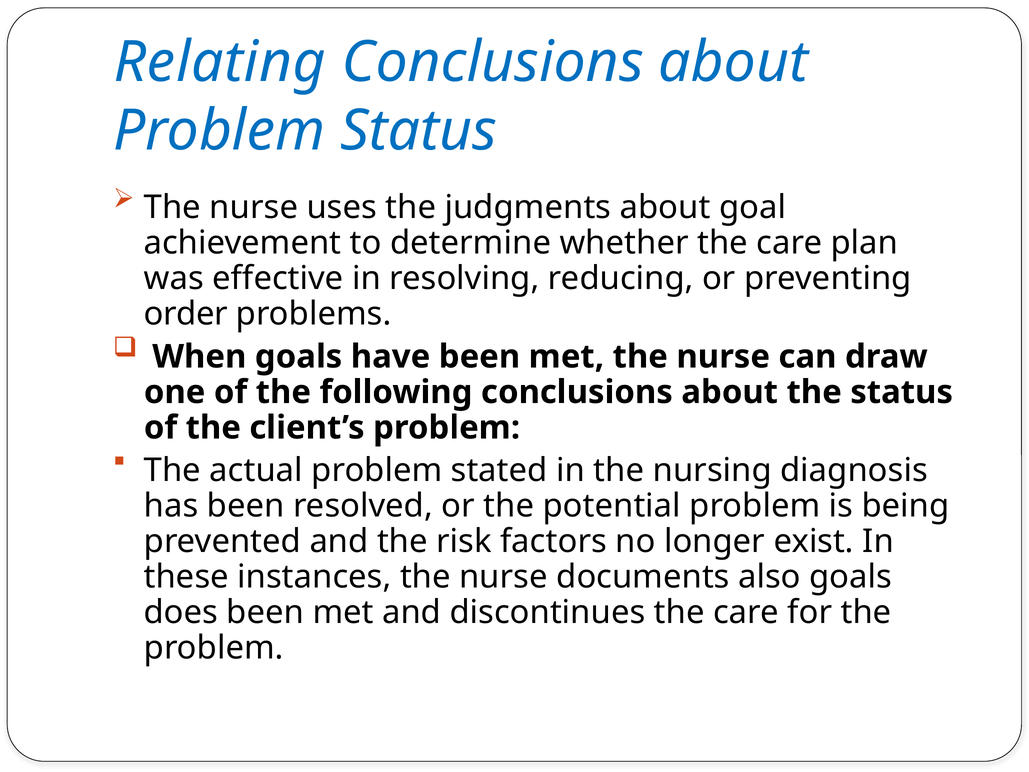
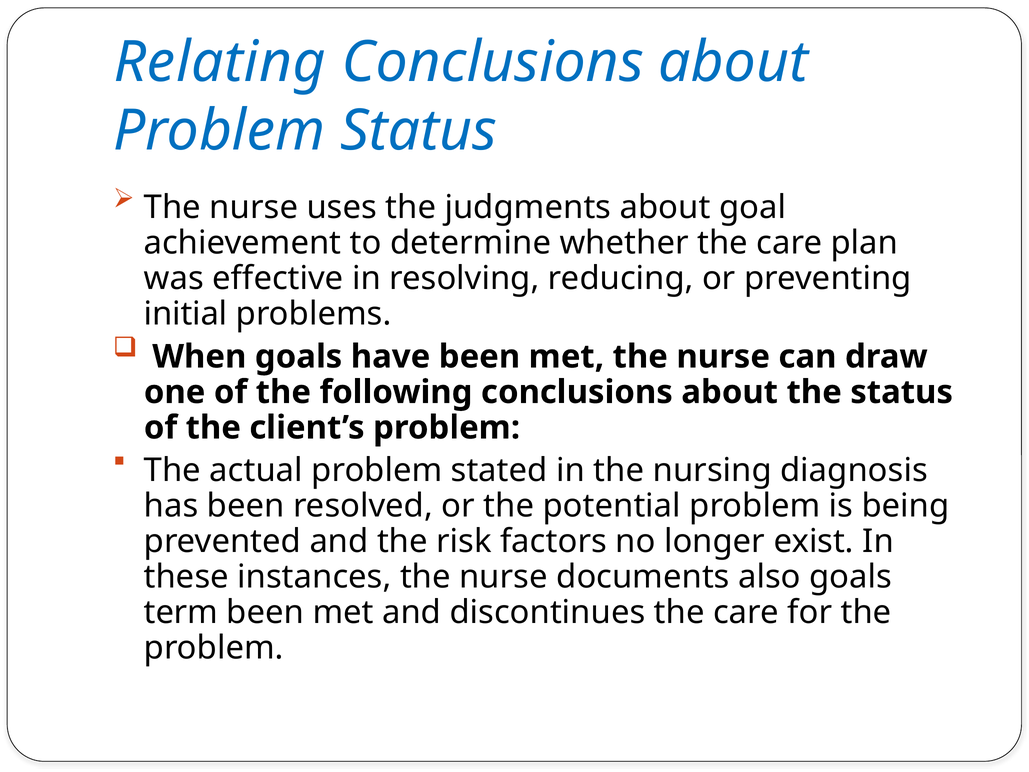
order: order -> initial
does: does -> term
